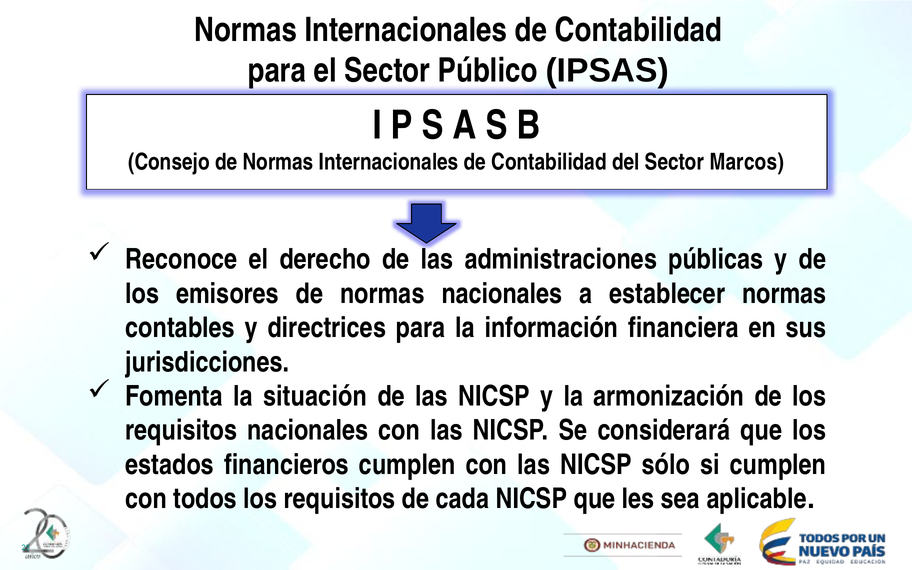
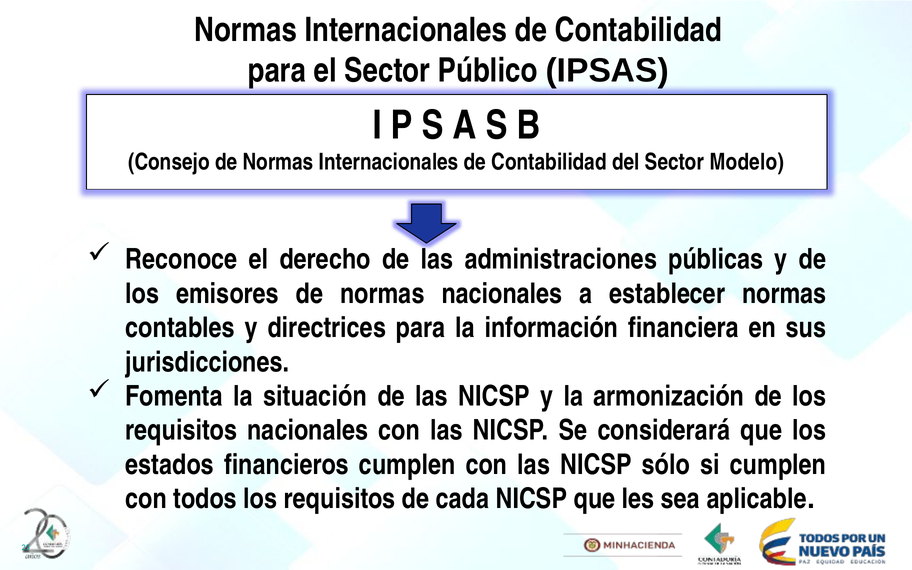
Marcos: Marcos -> Modelo
